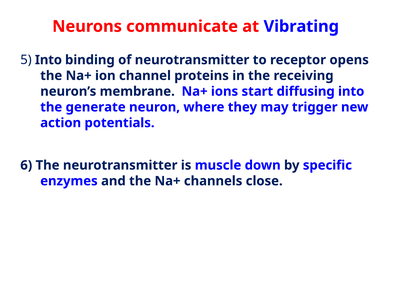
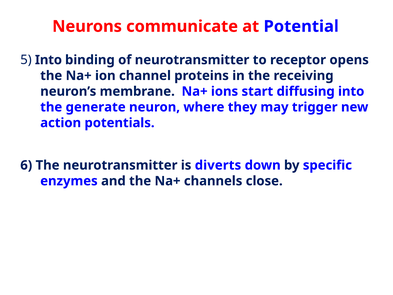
Vibrating: Vibrating -> Potential
muscle: muscle -> diverts
